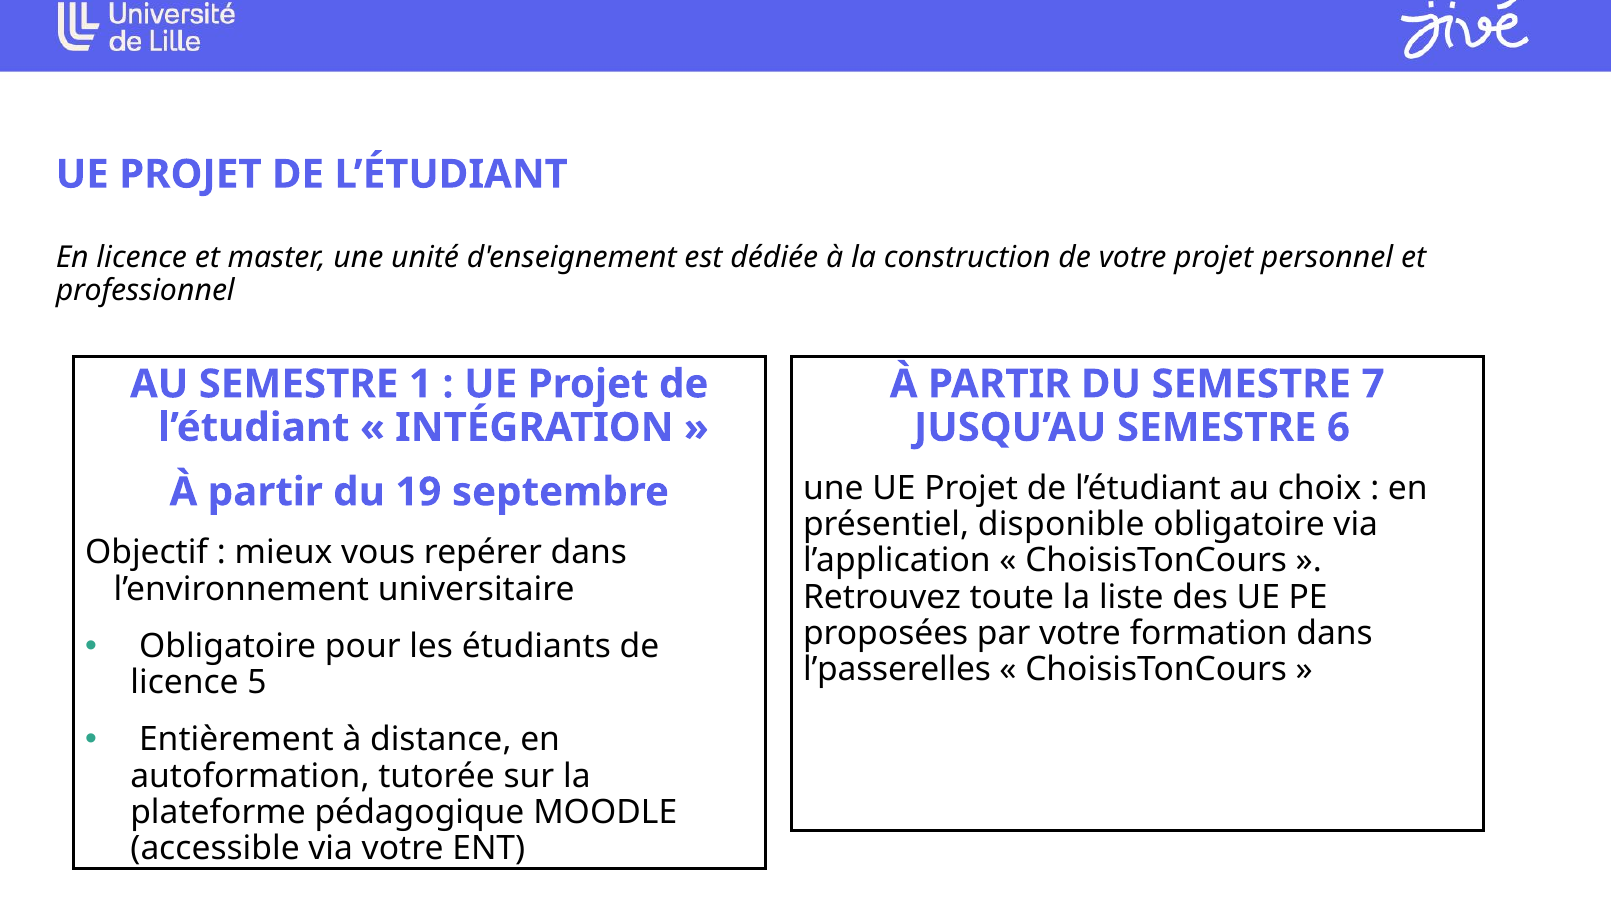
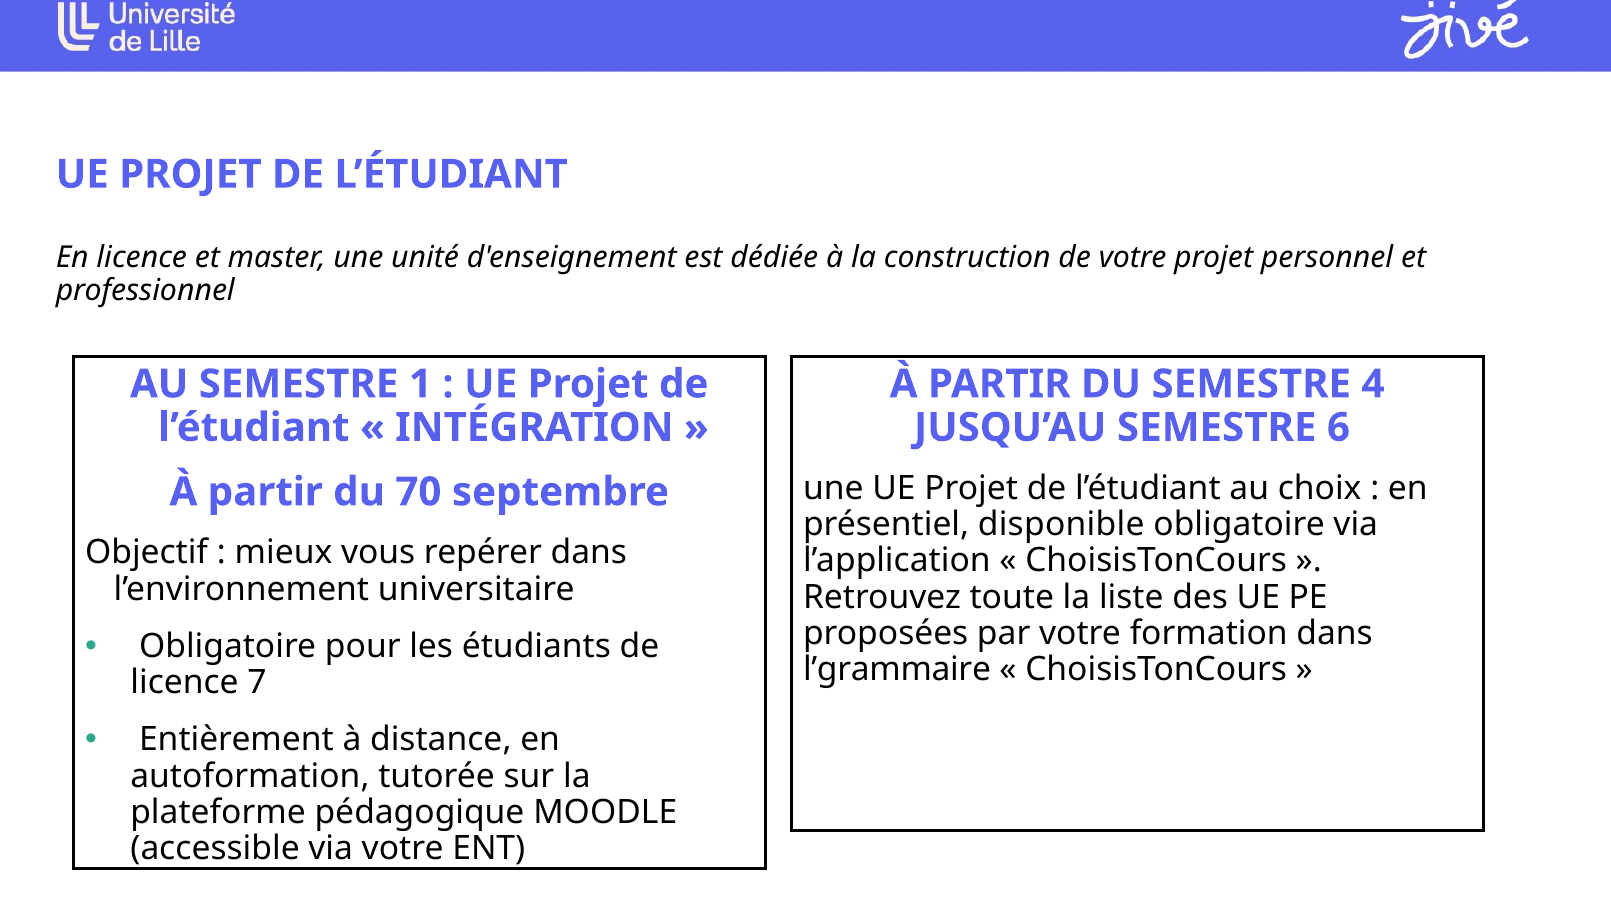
7: 7 -> 4
19: 19 -> 70
l’passerelles: l’passerelles -> l’grammaire
5: 5 -> 7
